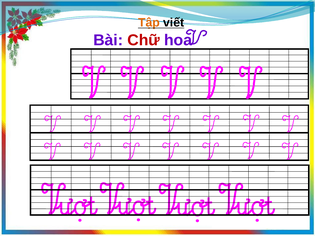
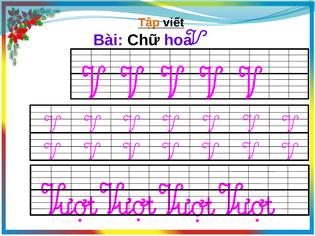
Chữ colour: red -> black
